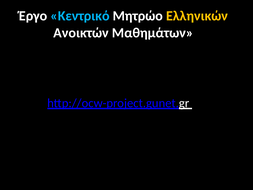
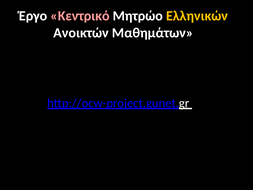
Κεντρικό colour: light blue -> pink
